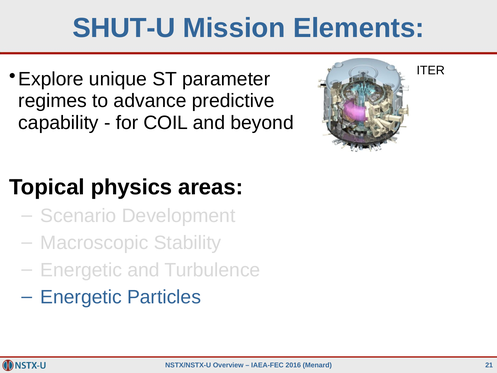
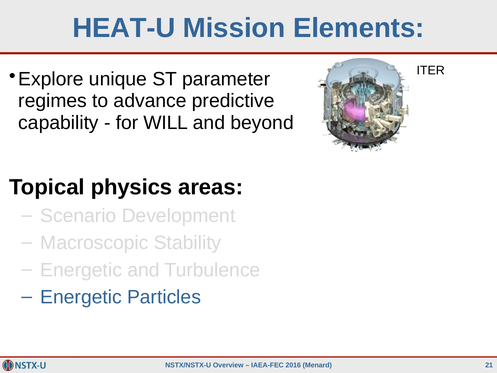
SHUT-U: SHUT-U -> HEAT-U
COIL: COIL -> WILL
